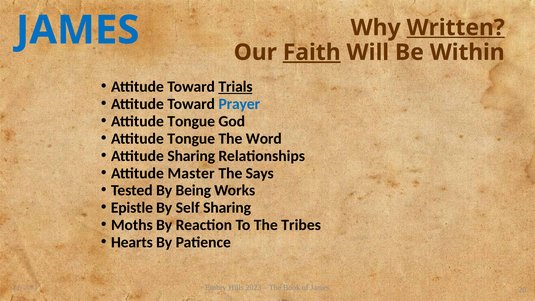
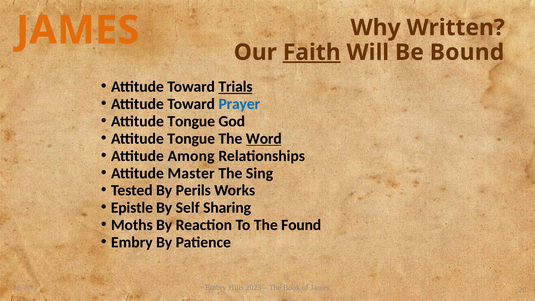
JAMES at (78, 30) colour: blue -> orange
Written underline: present -> none
Within: Within -> Bound
Word underline: none -> present
Attitude Sharing: Sharing -> Among
Says: Says -> Sing
Being: Being -> Perils
Tribes: Tribes -> Found
Hearts at (132, 242): Hearts -> Embry
